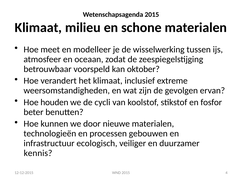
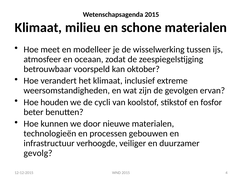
ecologisch: ecologisch -> verhoogde
kennis: kennis -> gevolg
